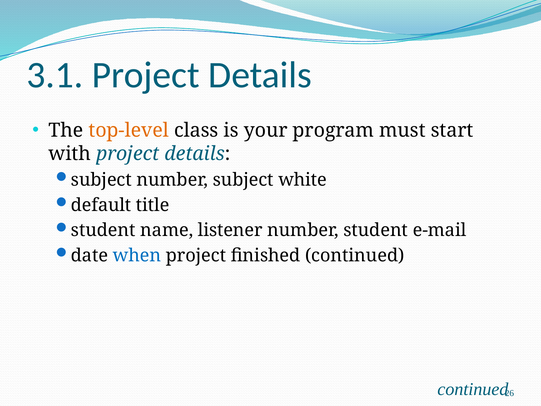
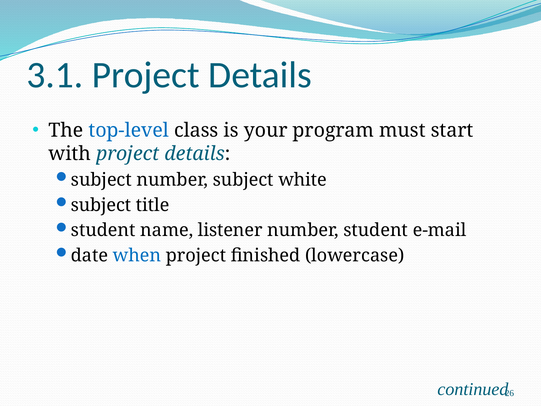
top-level colour: orange -> blue
default at (101, 205): default -> subject
finished continued: continued -> lowercase
